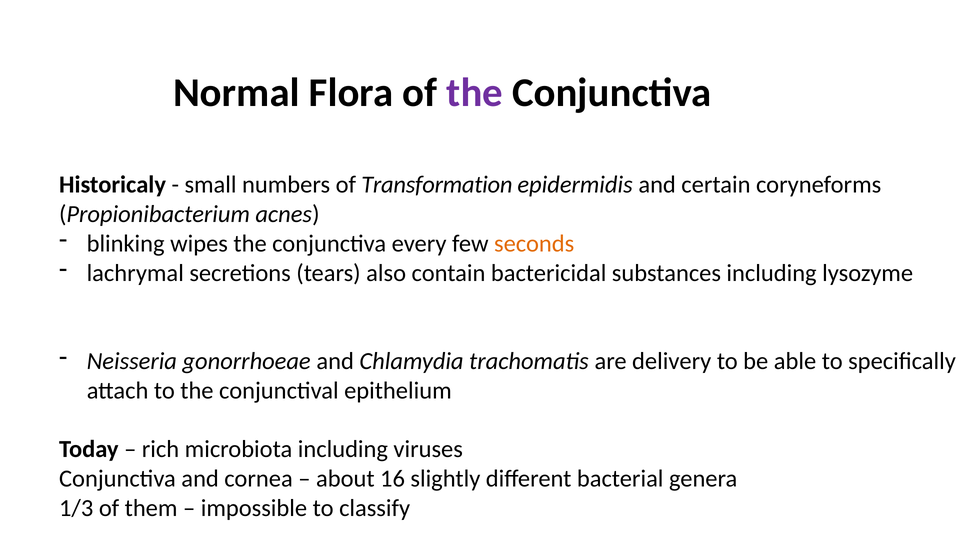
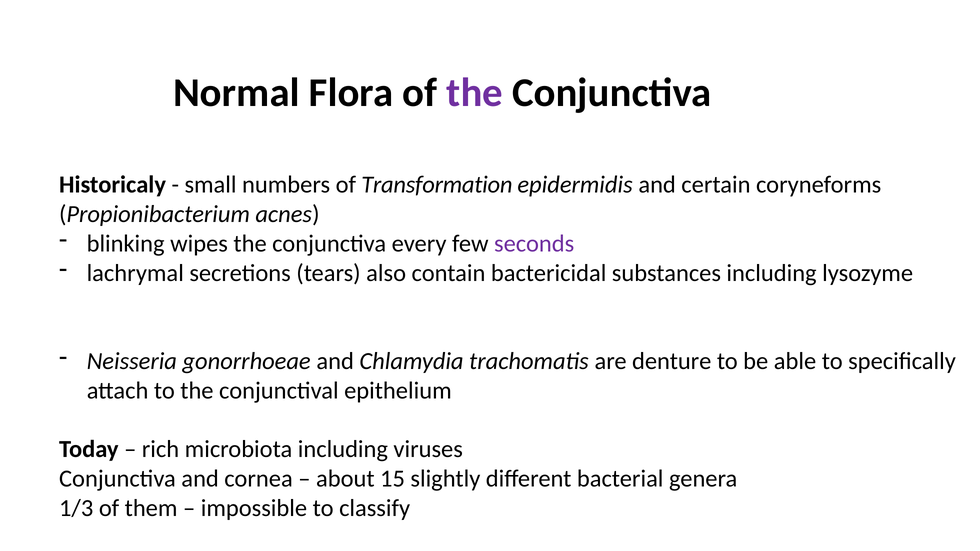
seconds colour: orange -> purple
delivery: delivery -> denture
16: 16 -> 15
